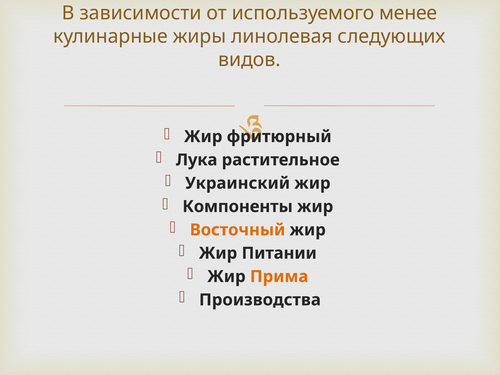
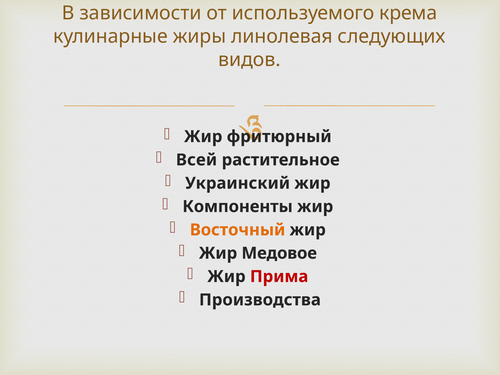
менее: менее -> крема
Лука: Лука -> Всей
Питании: Питании -> Медовое
Прима colour: orange -> red
